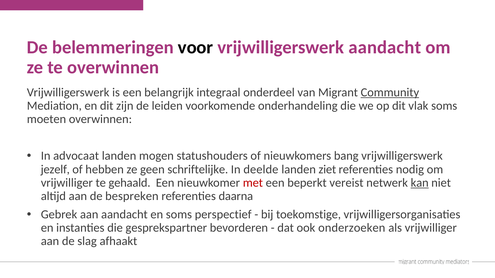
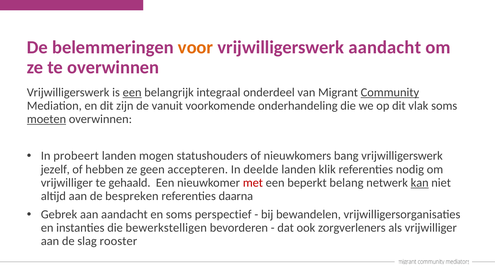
voor colour: black -> orange
een at (132, 92) underline: none -> present
leiden: leiden -> vanuit
moeten underline: none -> present
advocaat: advocaat -> probeert
schriftelijke: schriftelijke -> accepteren
ziet: ziet -> klik
vereist: vereist -> belang
toekomstige: toekomstige -> bewandelen
gesprekspartner: gesprekspartner -> bewerkstelligen
onderzoeken: onderzoeken -> zorgverleners
afhaakt: afhaakt -> rooster
